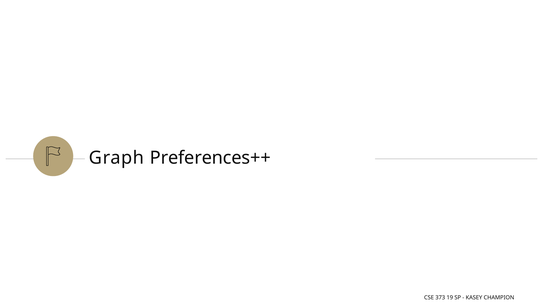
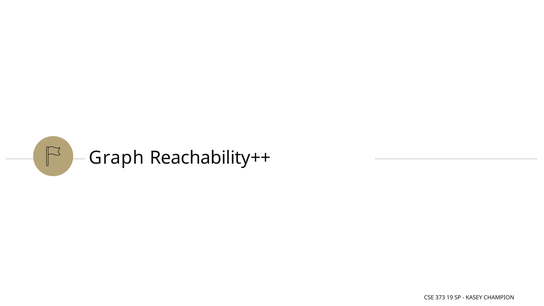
Preferences++: Preferences++ -> Reachability++
